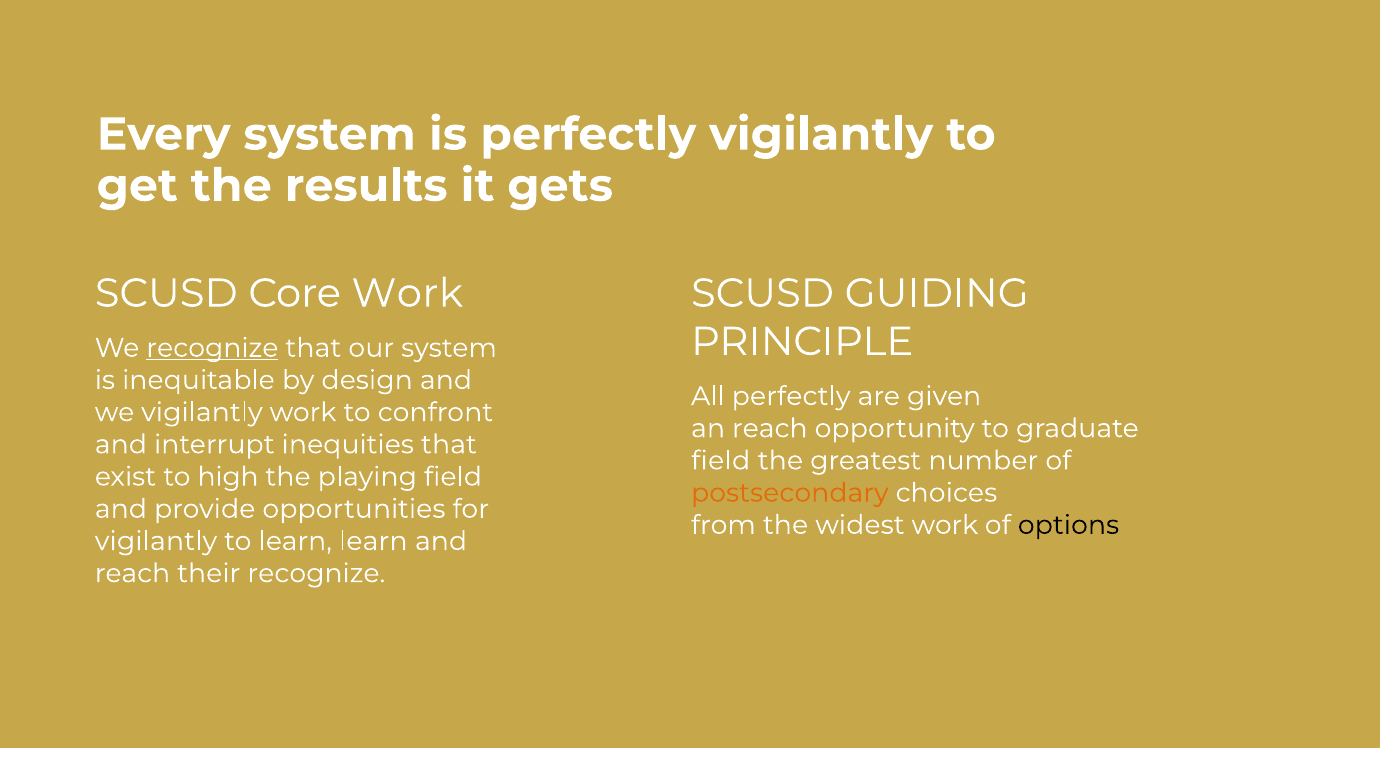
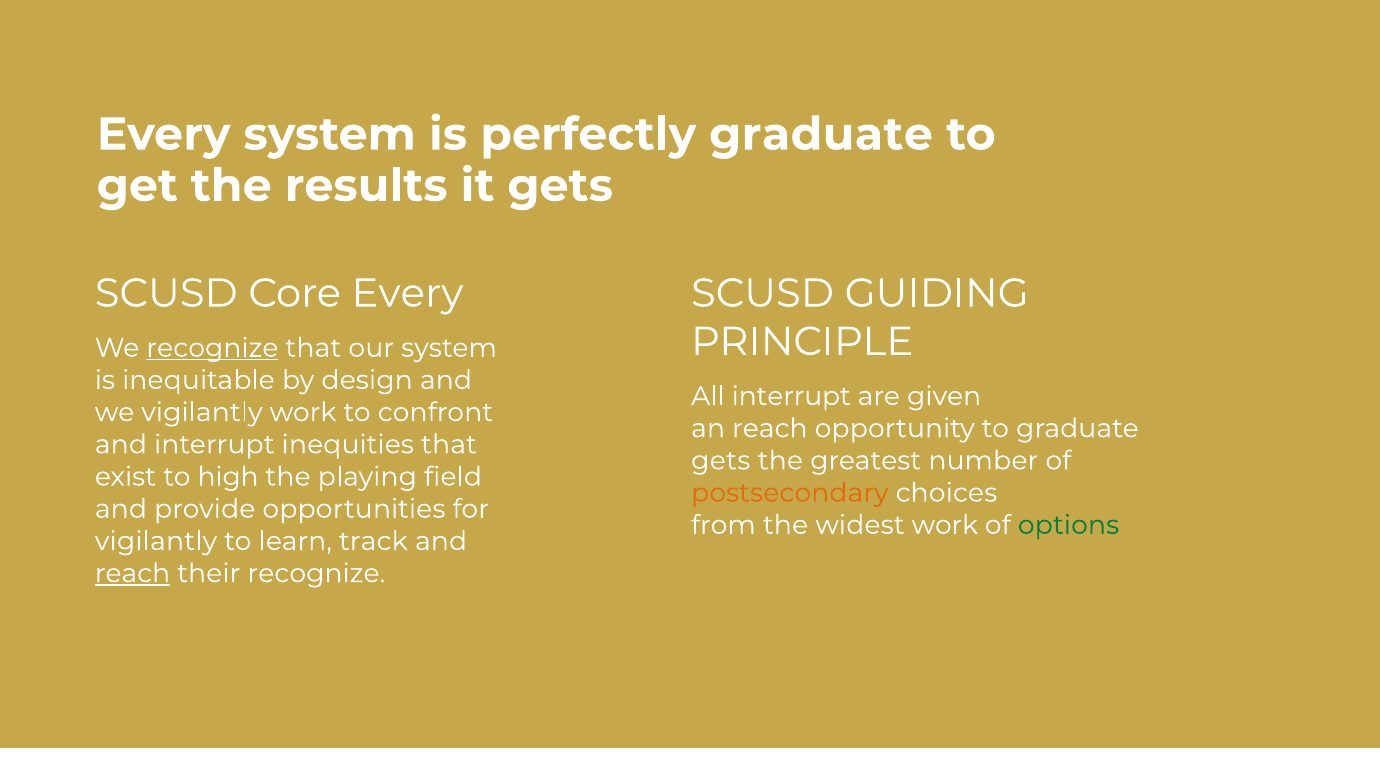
perfectly vigilantly: vigilantly -> graduate
Core Work: Work -> Every
All perfectly: perfectly -> interrupt
field at (721, 461): field -> gets
options colour: black -> green
learn learn: learn -> track
reach at (132, 574) underline: none -> present
